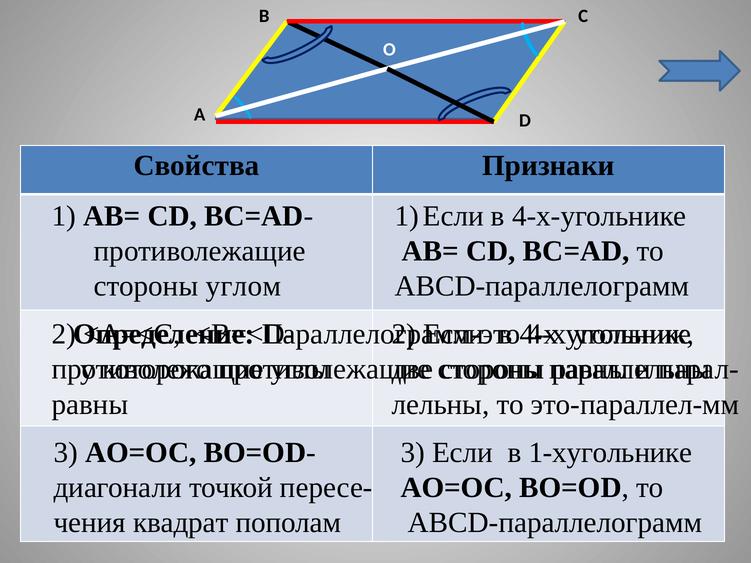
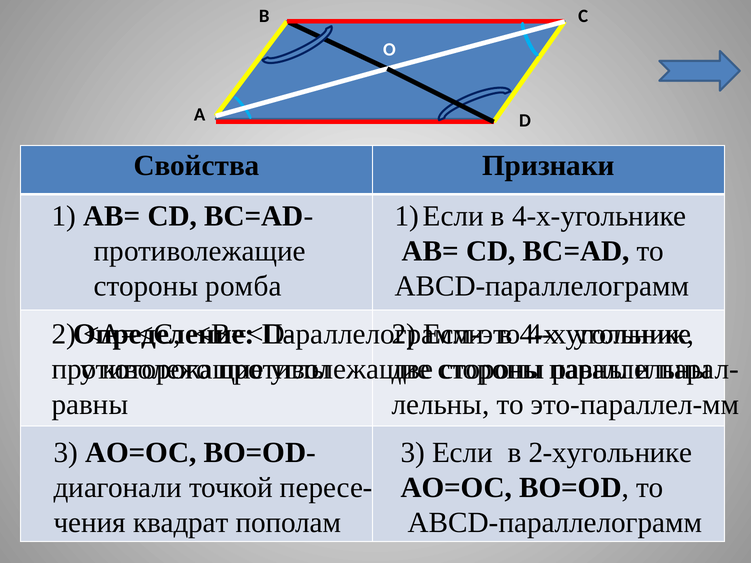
углом: углом -> ромба
1-хугольнике: 1-хугольнике -> 2-хугольнике
